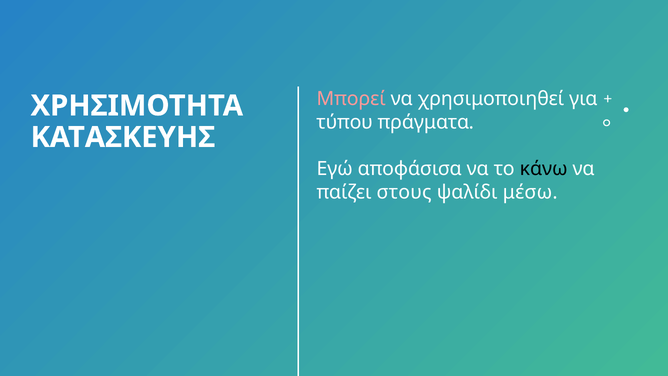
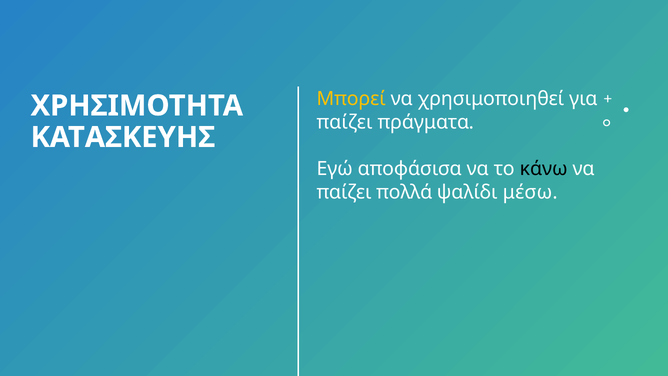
Μπορεί colour: pink -> yellow
τύπου at (345, 122): τύπου -> παίζει
στους: στους -> πολλά
